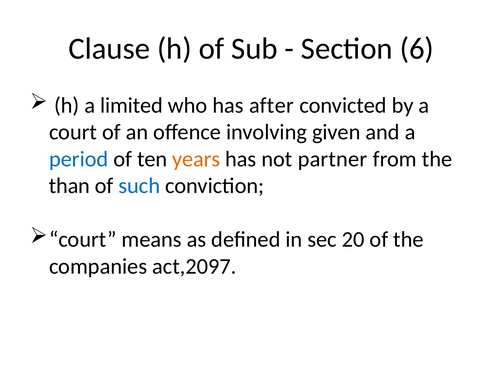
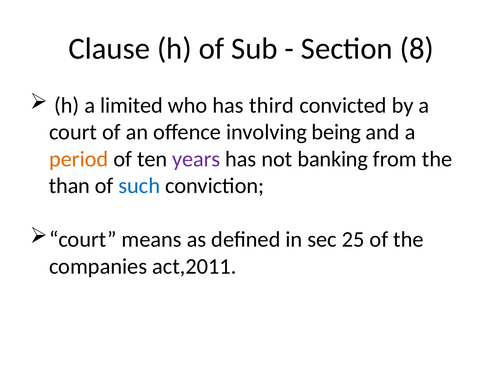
6: 6 -> 8
after: after -> third
given: given -> being
period colour: blue -> orange
years colour: orange -> purple
partner: partner -> banking
20: 20 -> 25
act,2097: act,2097 -> act,2011
